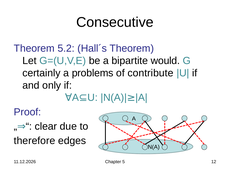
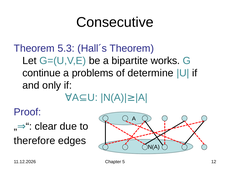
5.2: 5.2 -> 5.3
would: would -> works
certainly: certainly -> continue
contribute: contribute -> determine
